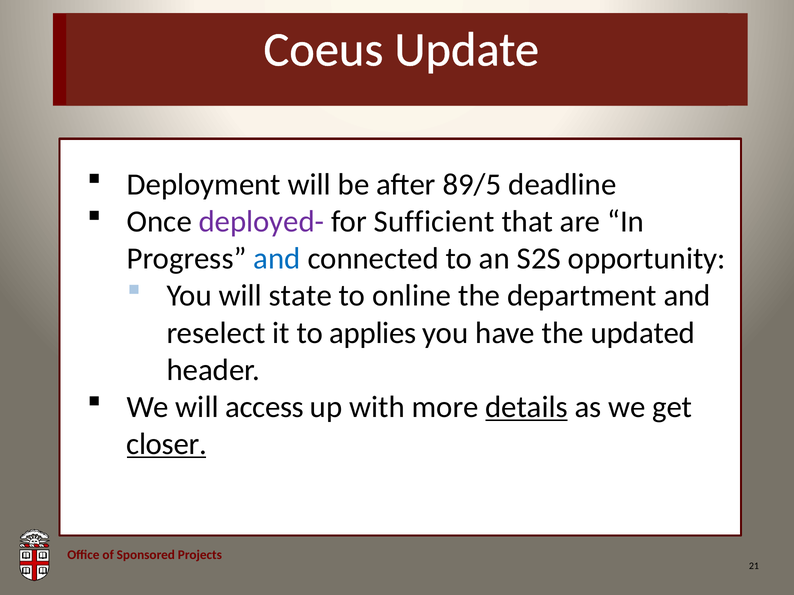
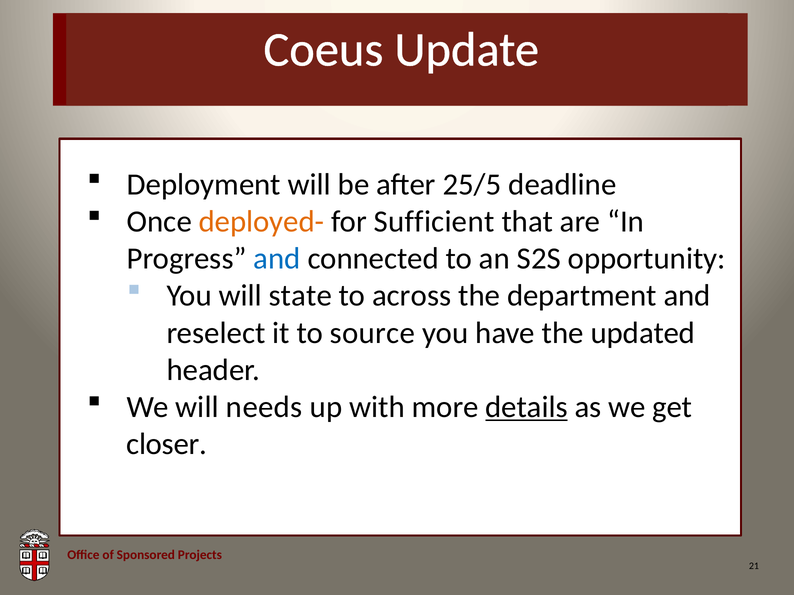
89/5: 89/5 -> 25/5
deployed- colour: purple -> orange
online: online -> across
applies: applies -> source
access: access -> needs
closer underline: present -> none
